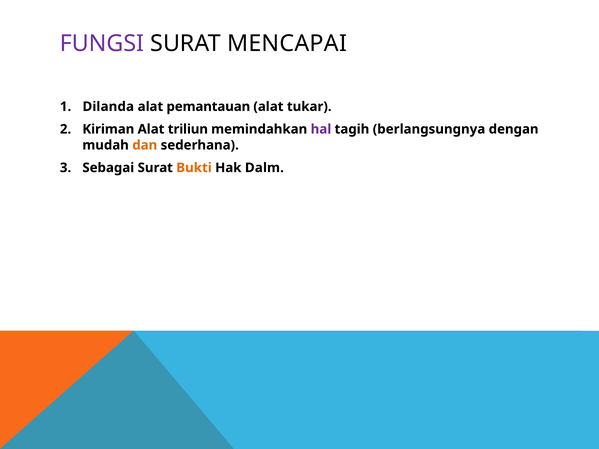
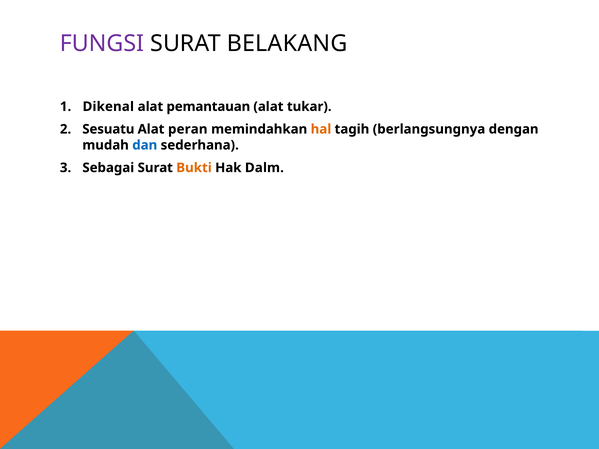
MENCAPAI: MENCAPAI -> BELAKANG
Dilanda: Dilanda -> Dikenal
Kiriman: Kiriman -> Sesuatu
triliun: triliun -> peran
hal colour: purple -> orange
dan colour: orange -> blue
